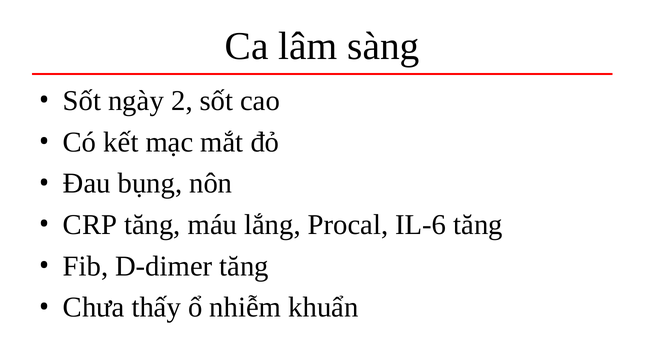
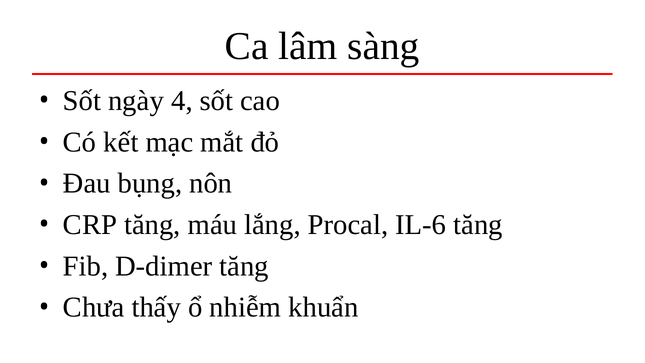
2: 2 -> 4
